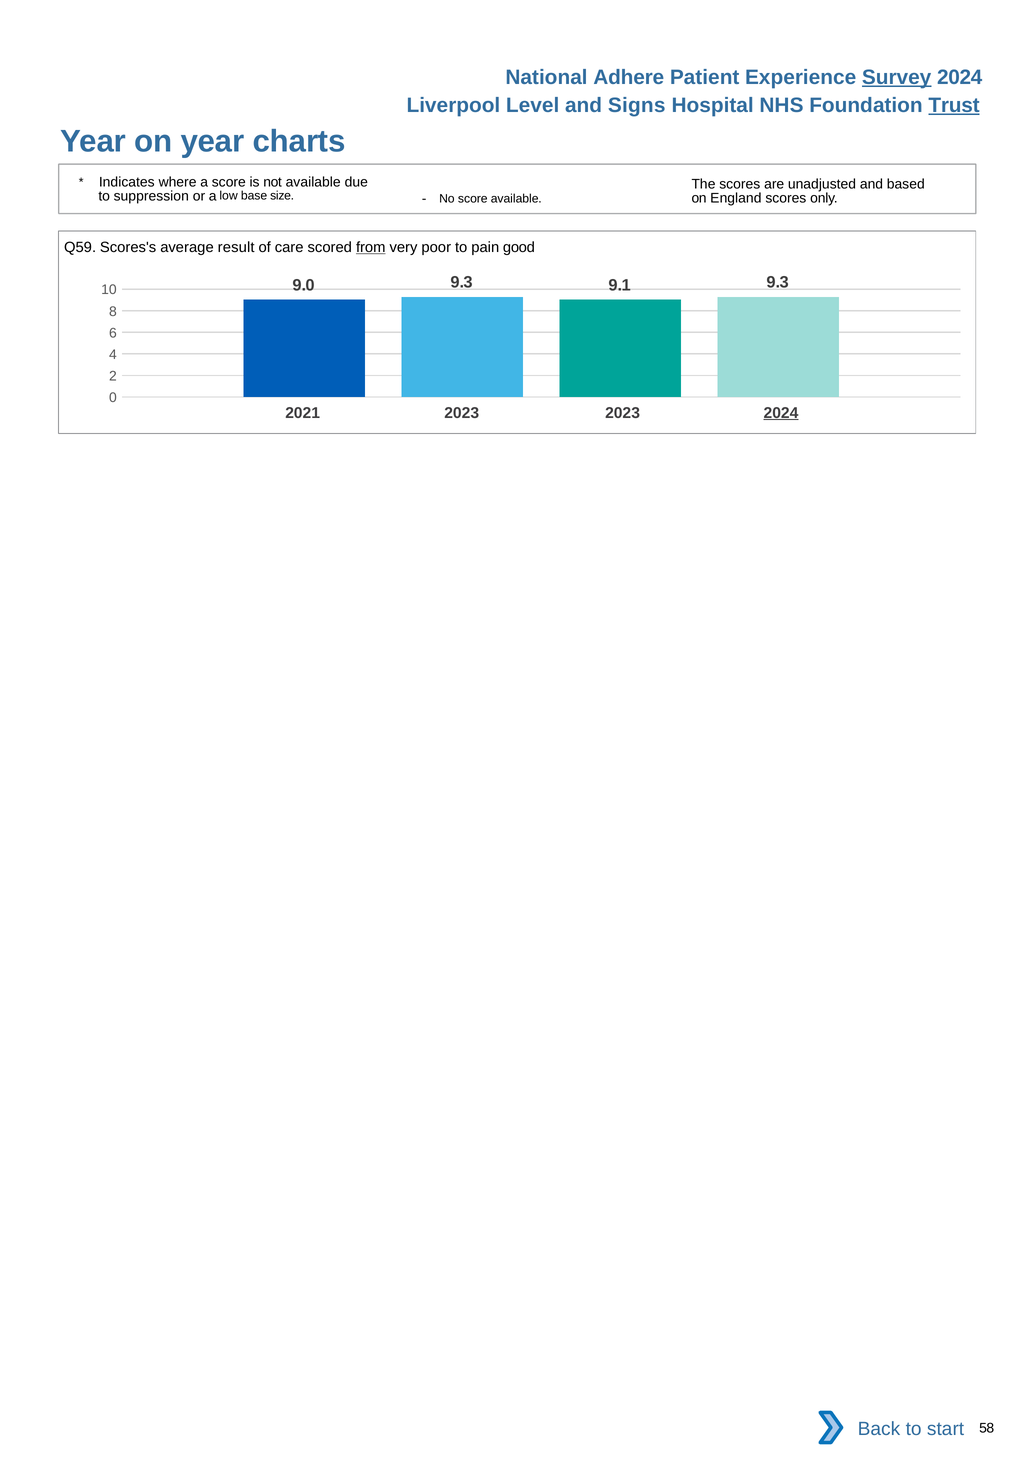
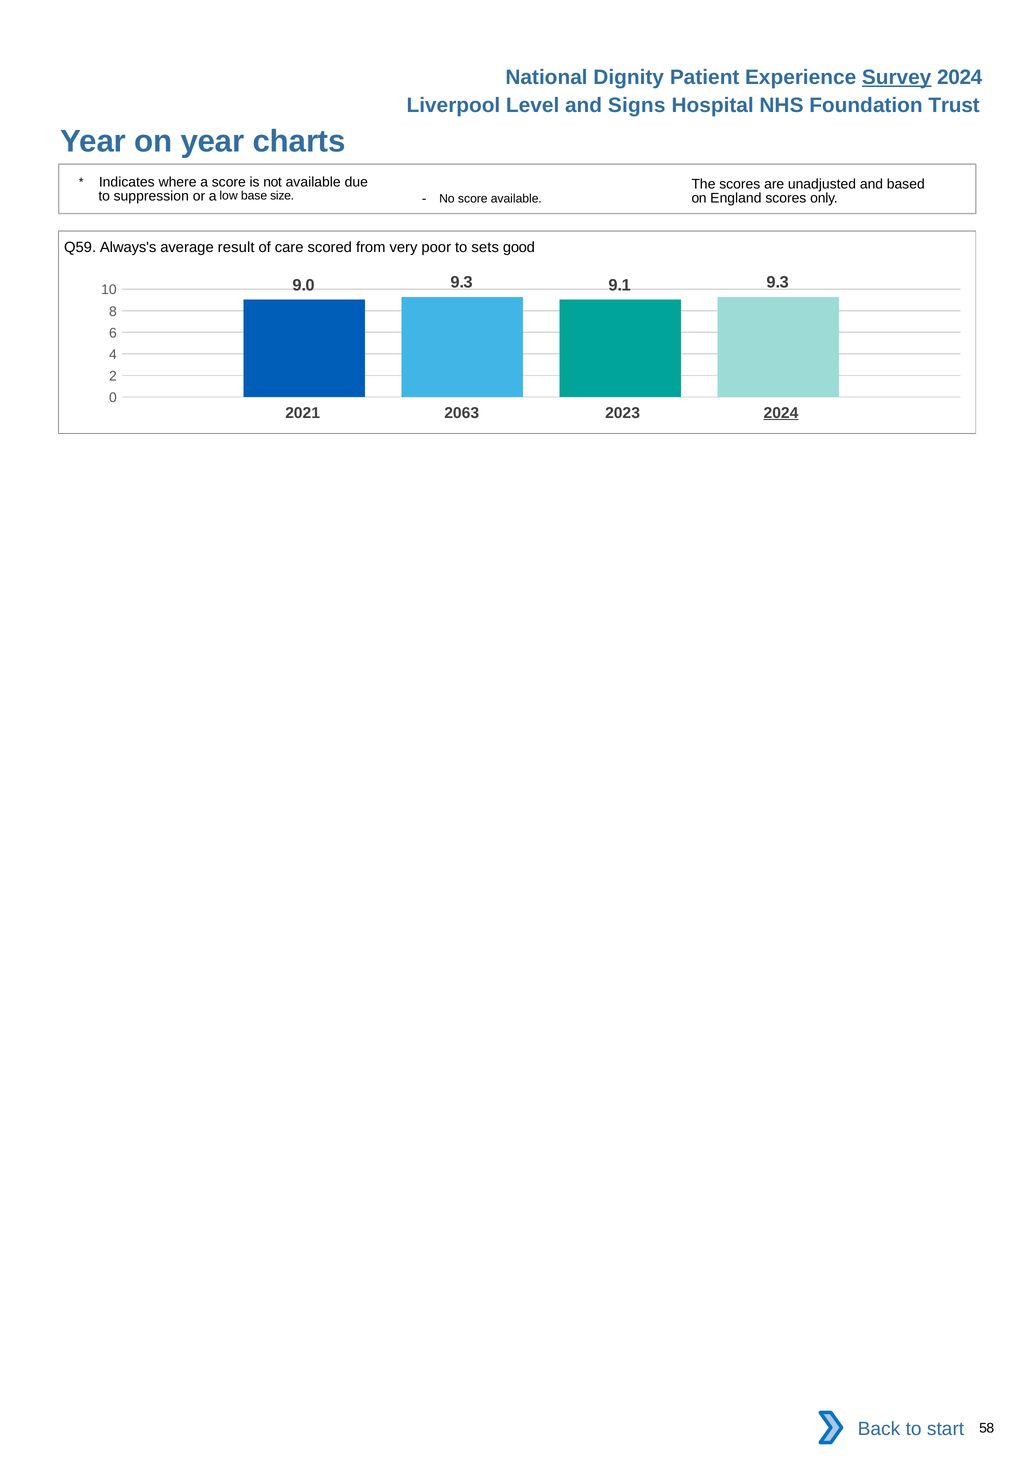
Adhere: Adhere -> Dignity
Trust underline: present -> none
Scores's: Scores's -> Always's
from underline: present -> none
pain: pain -> sets
2021 2023: 2023 -> 2063
